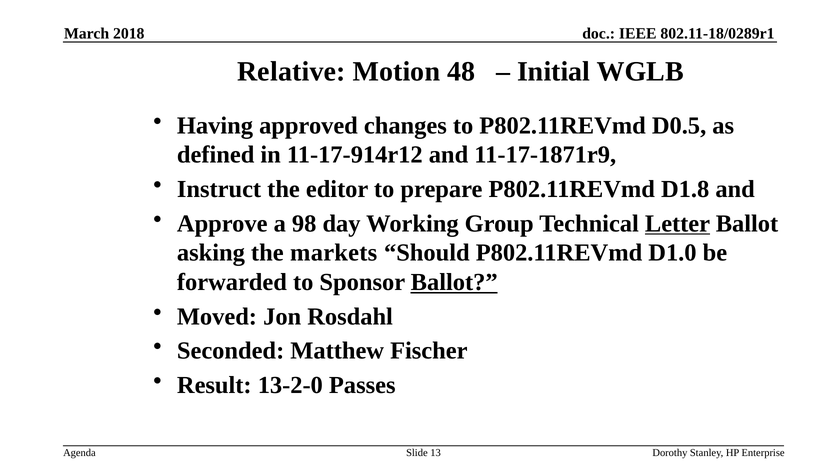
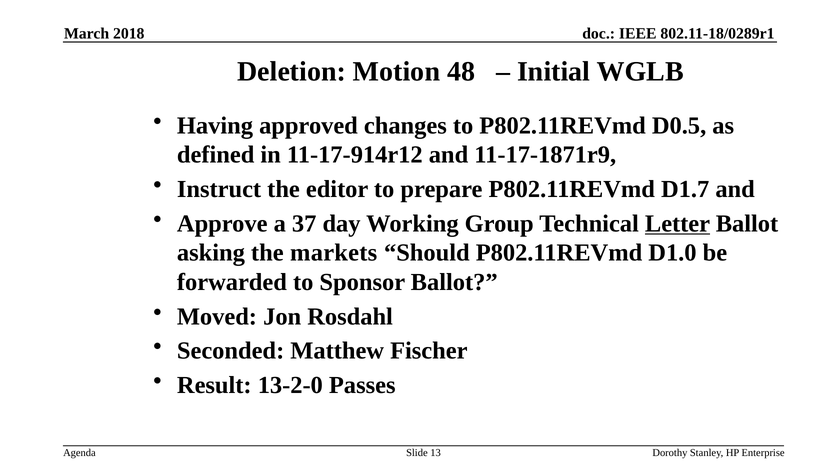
Relative: Relative -> Deletion
D1.8: D1.8 -> D1.7
98: 98 -> 37
Ballot at (454, 283) underline: present -> none
